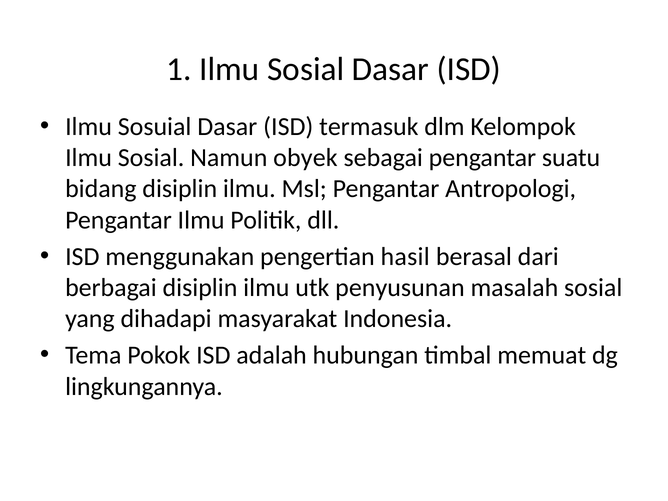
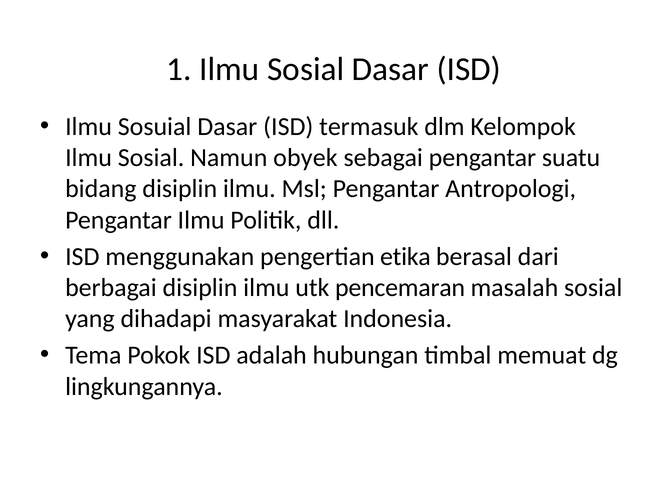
hasil: hasil -> etika
penyusunan: penyusunan -> pencemaran
